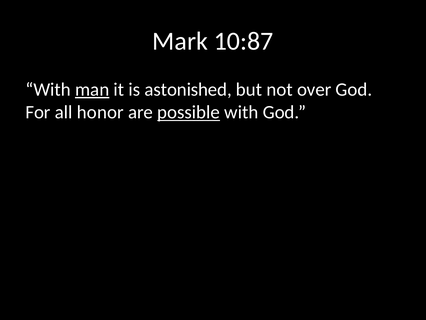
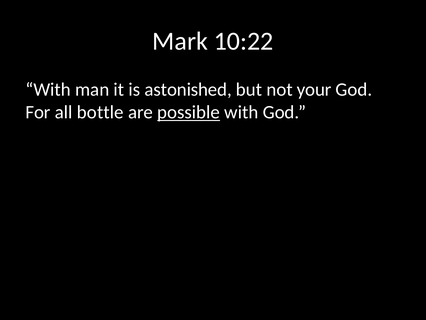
10:87: 10:87 -> 10:22
man underline: present -> none
over: over -> your
honor: honor -> bottle
